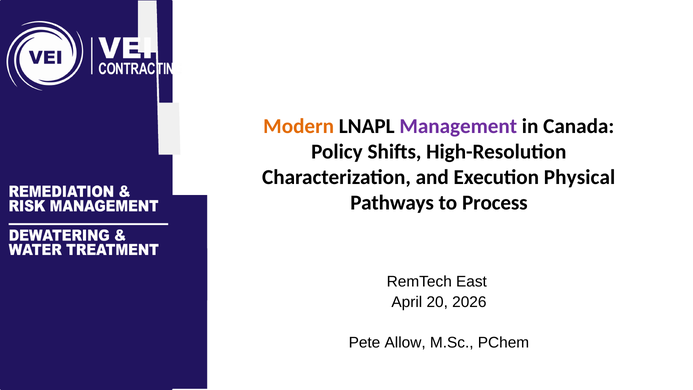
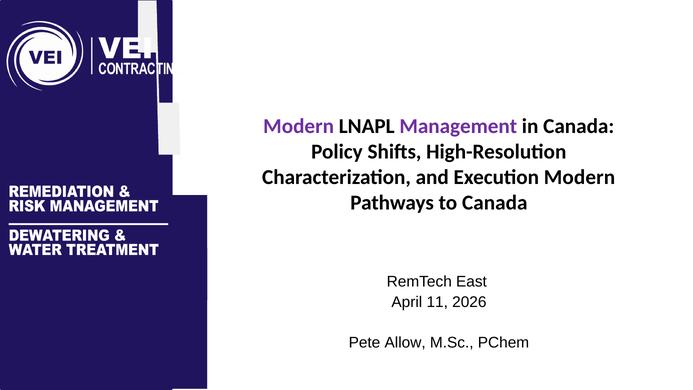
Modern at (299, 126) colour: orange -> purple
Execution Physical: Physical -> Modern
to Process: Process -> Canada
20: 20 -> 11
